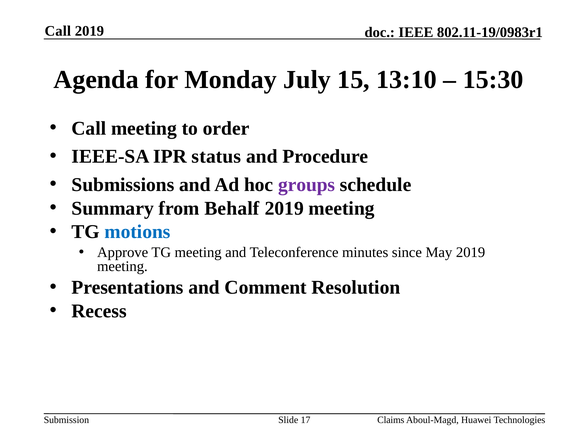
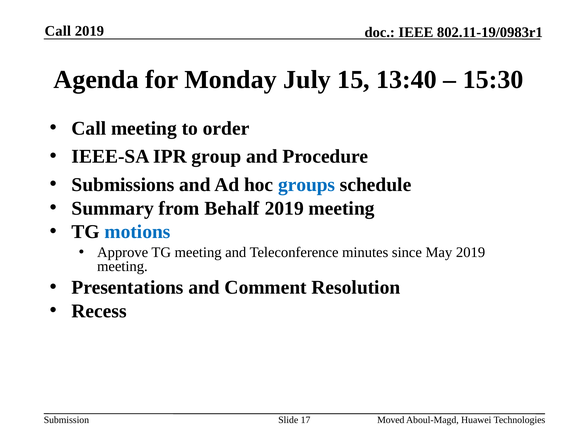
13:10: 13:10 -> 13:40
status: status -> group
groups colour: purple -> blue
Claims: Claims -> Moved
